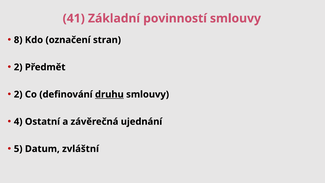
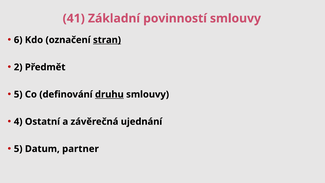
8: 8 -> 6
stran underline: none -> present
2 at (18, 94): 2 -> 5
zvláštní: zvláštní -> partner
